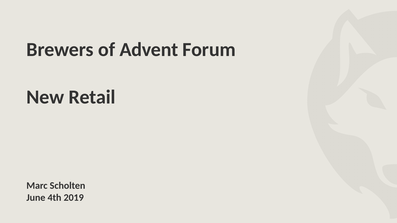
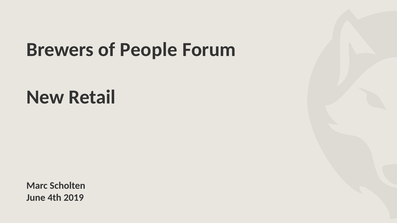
Advent: Advent -> People
